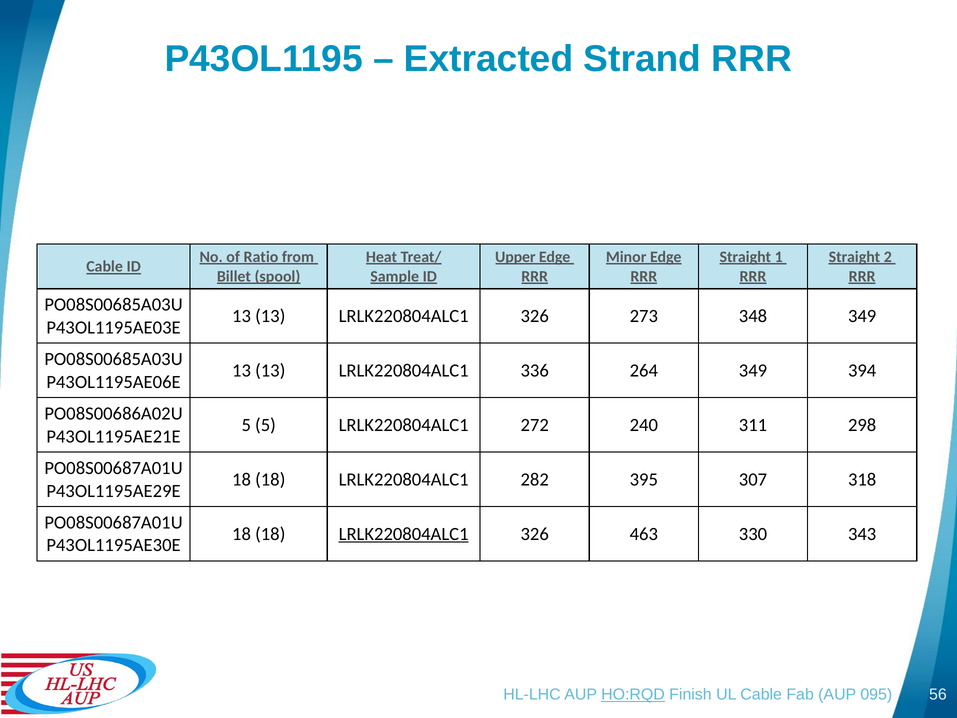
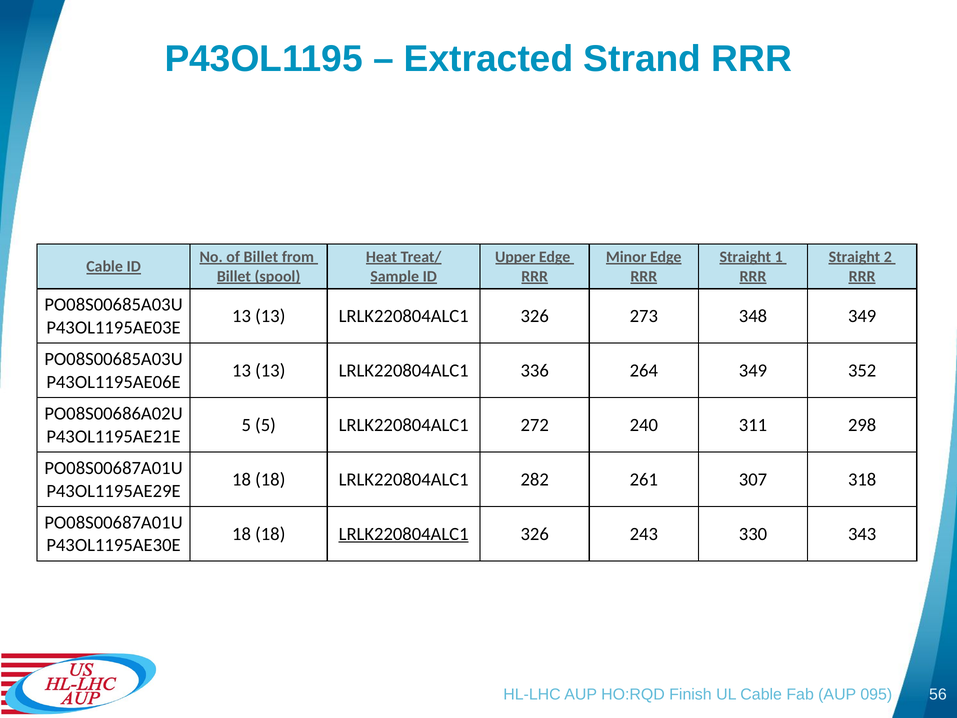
of Ratio: Ratio -> Billet
394: 394 -> 352
395: 395 -> 261
463: 463 -> 243
HO:RQD underline: present -> none
